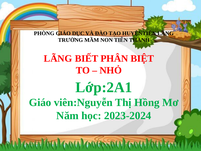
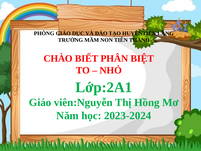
LÃNG at (58, 58): LÃNG -> CHÀO
